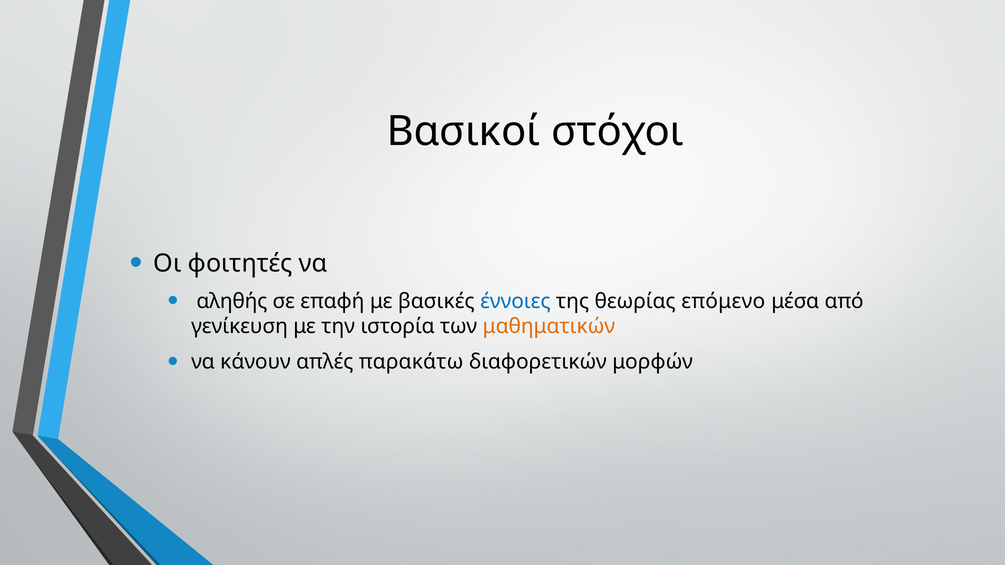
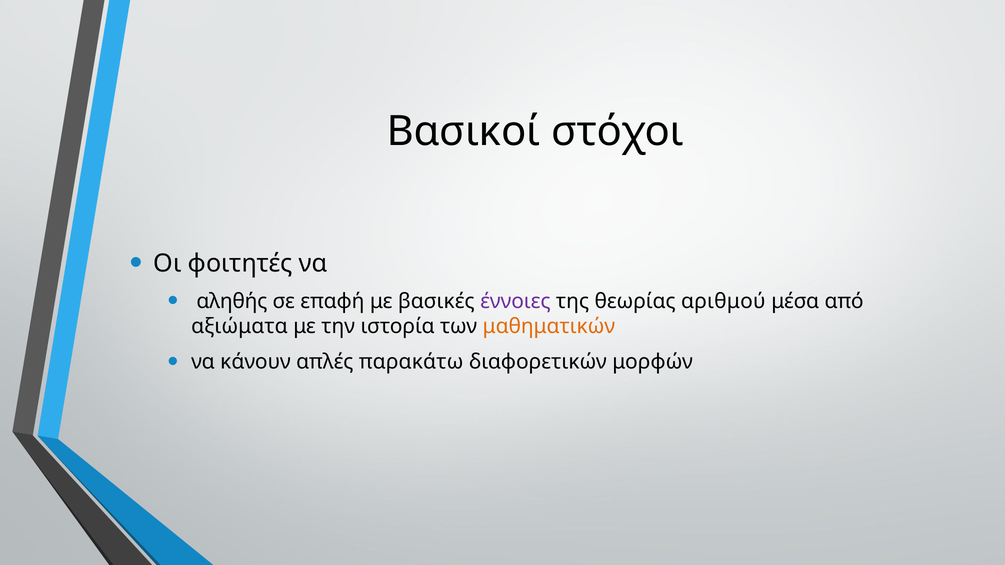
έννοιες colour: blue -> purple
επόμενο: επόμενο -> αριθμού
γενίκευση: γενίκευση -> αξιώματα
